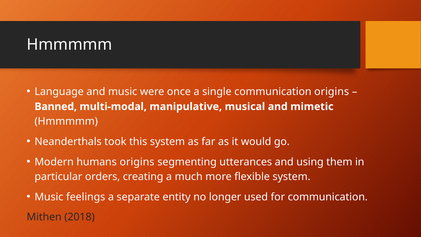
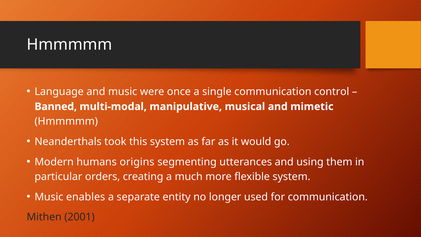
communication origins: origins -> control
feelings: feelings -> enables
2018: 2018 -> 2001
